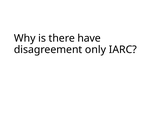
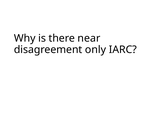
have: have -> near
